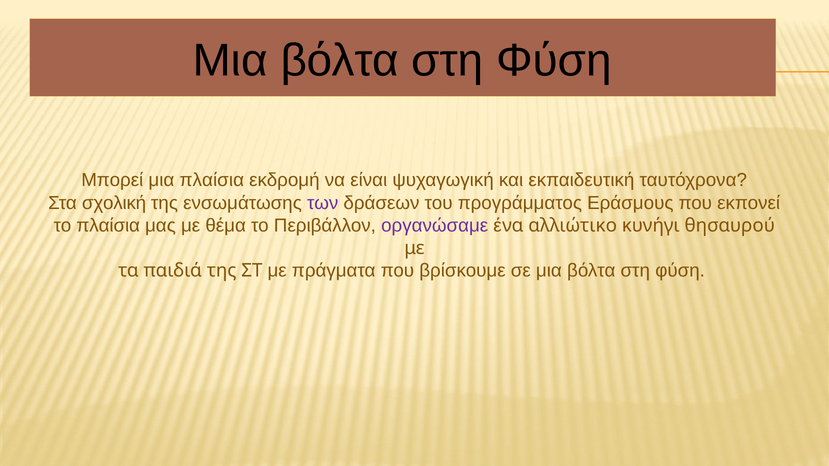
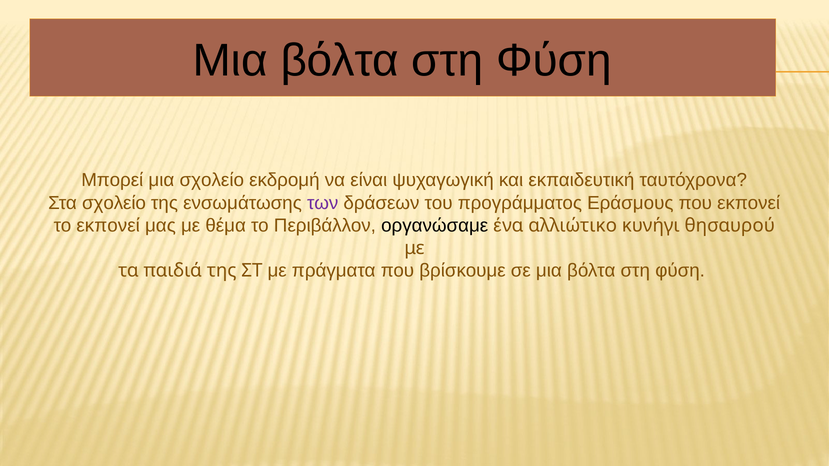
μια πλαίσια: πλαίσια -> σχολείο
Στα σχολική: σχολική -> σχολείο
το πλαίσια: πλαίσια -> εκπονεί
οργανώσαμε colour: purple -> black
